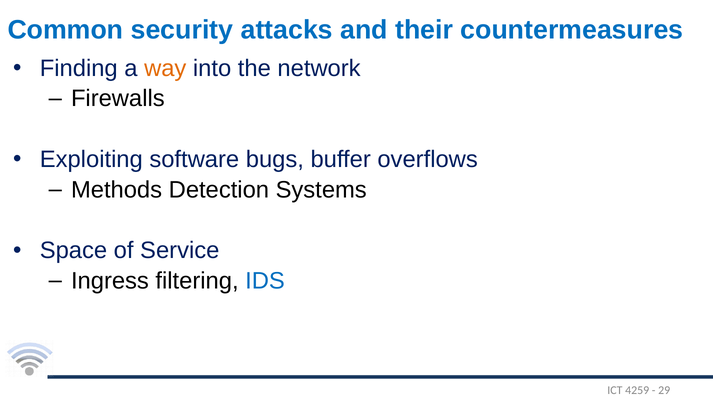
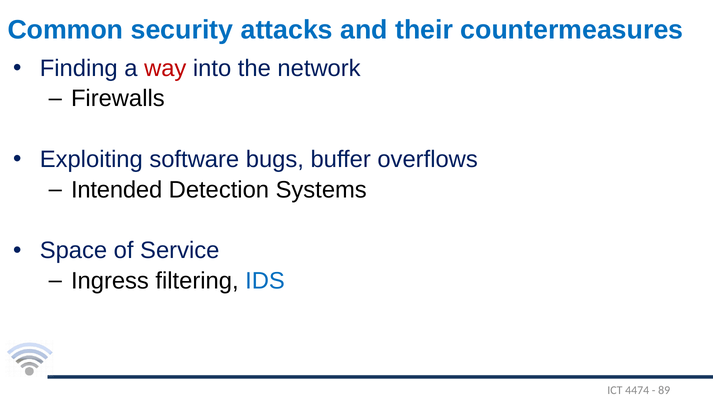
way colour: orange -> red
Methods: Methods -> Intended
4259: 4259 -> 4474
29: 29 -> 89
